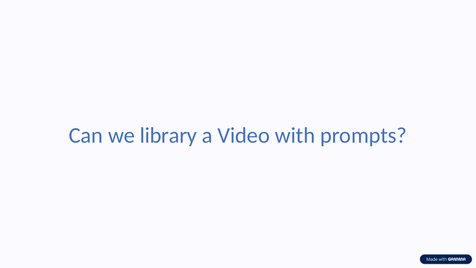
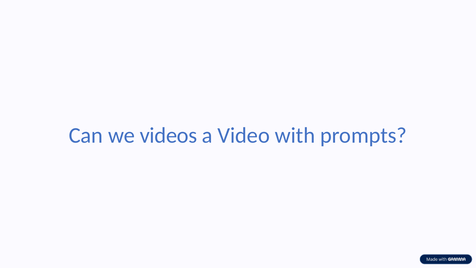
library: library -> videos
